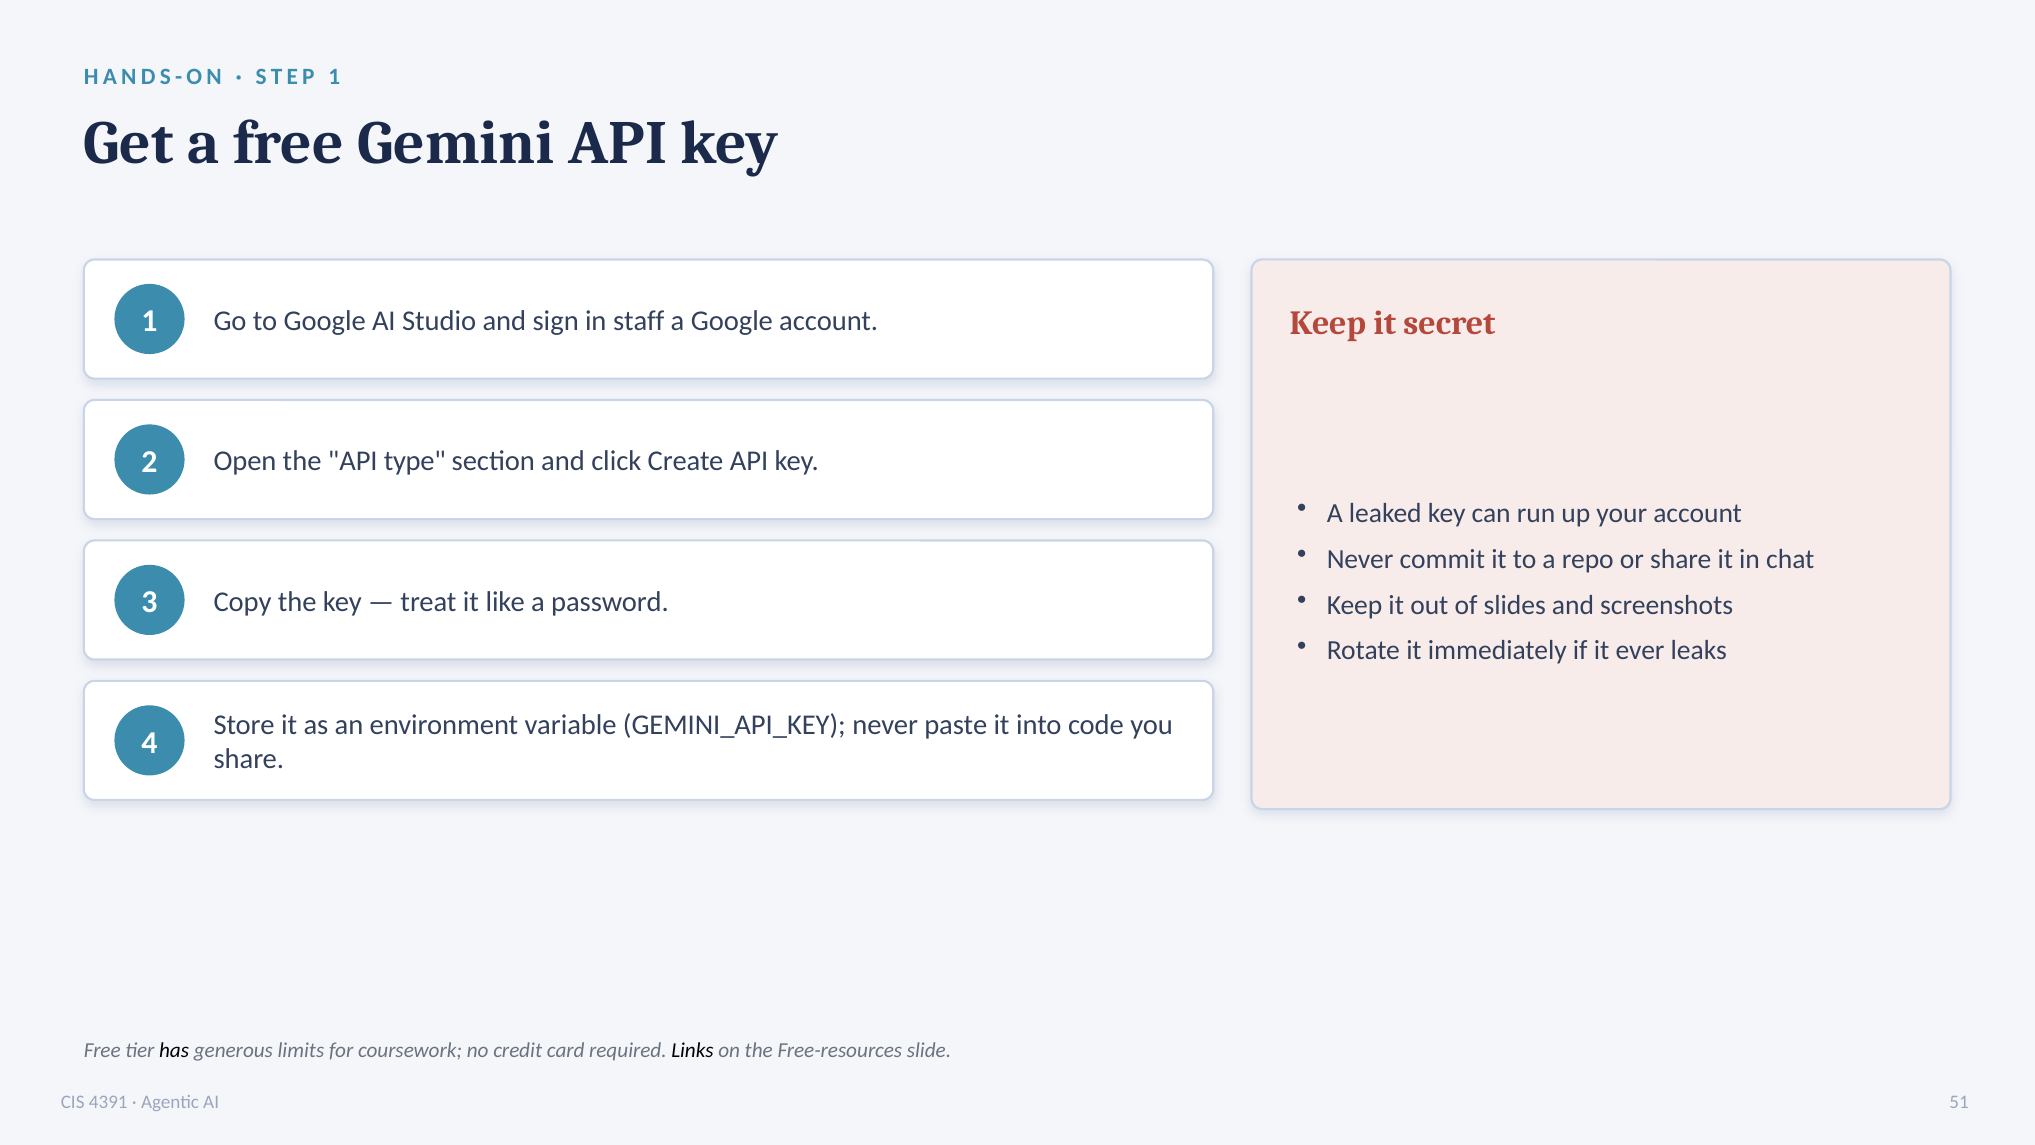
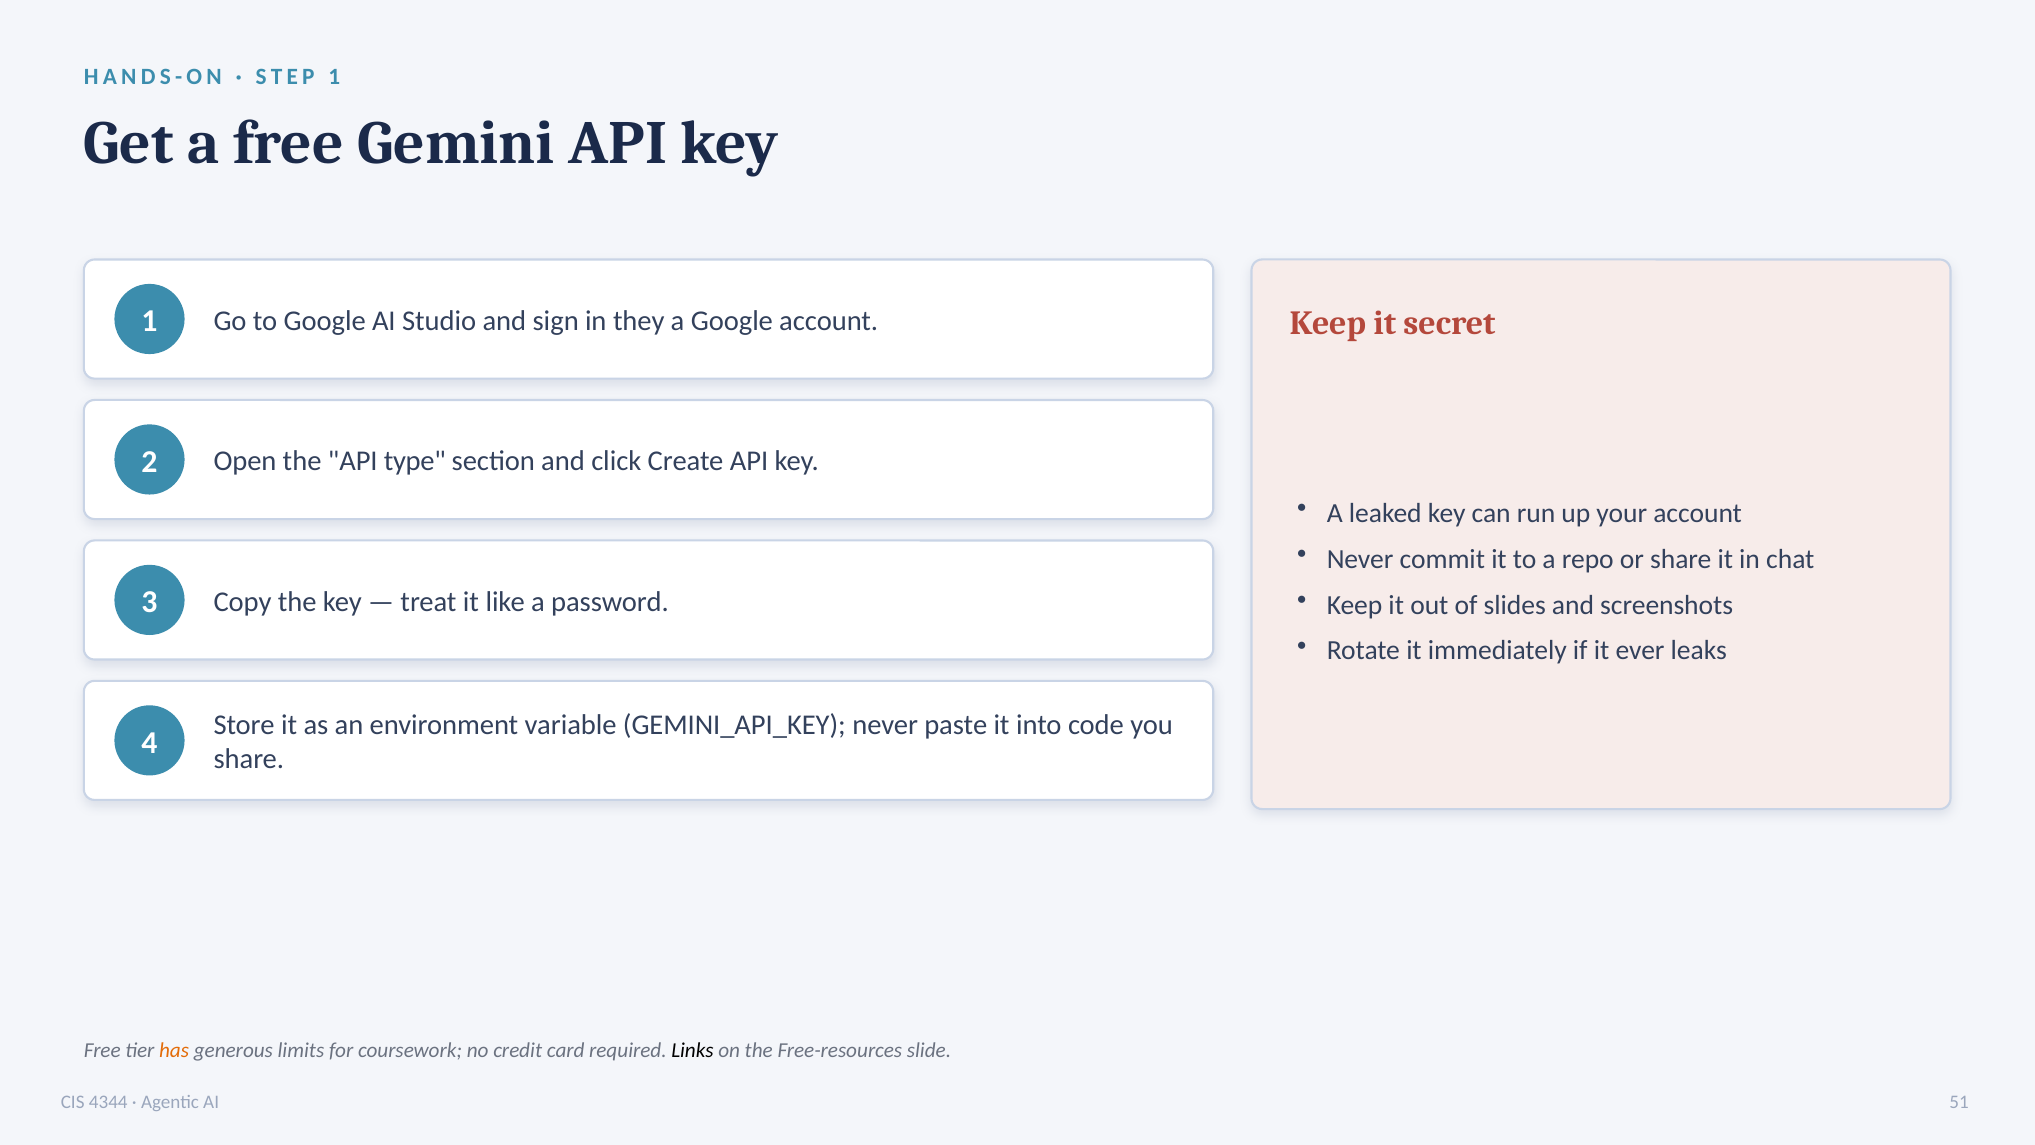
staff: staff -> they
has colour: black -> orange
4391: 4391 -> 4344
